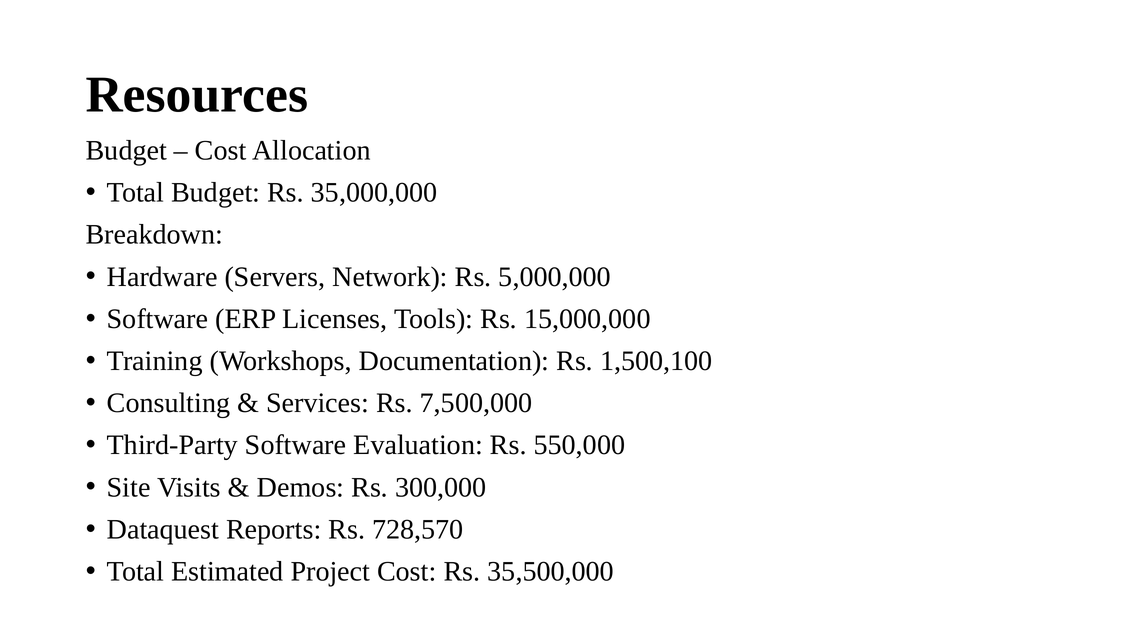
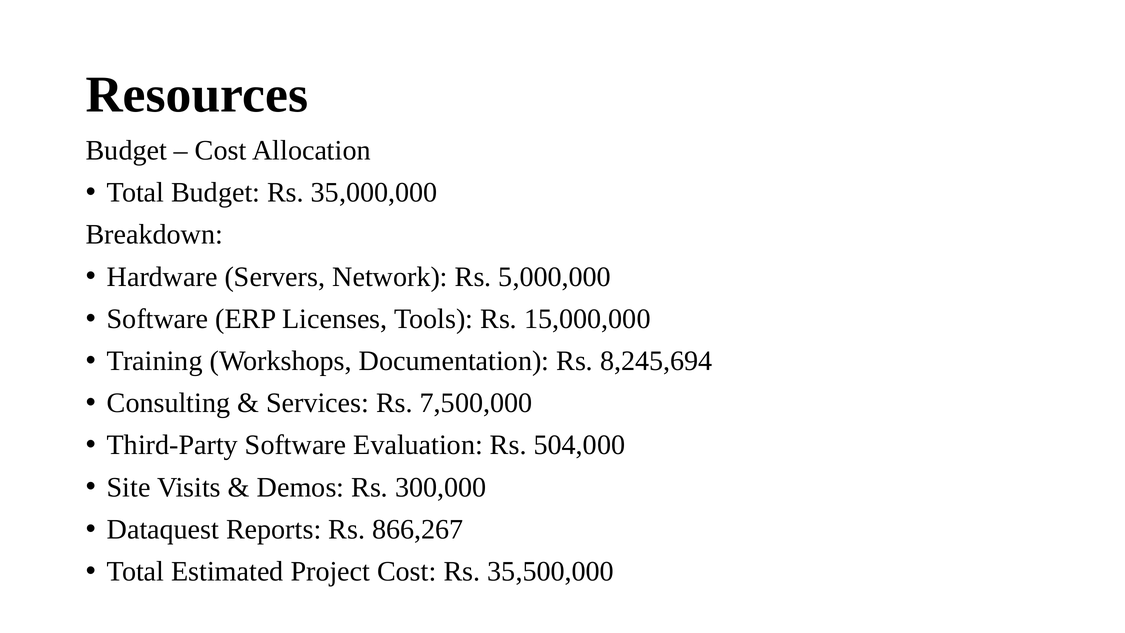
1,500,100: 1,500,100 -> 8,245,694
550,000: 550,000 -> 504,000
728,570: 728,570 -> 866,267
